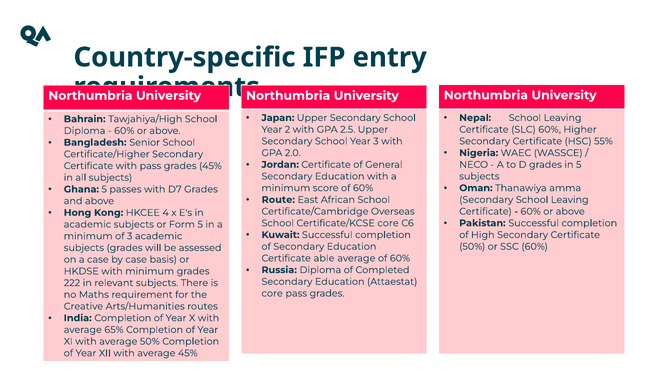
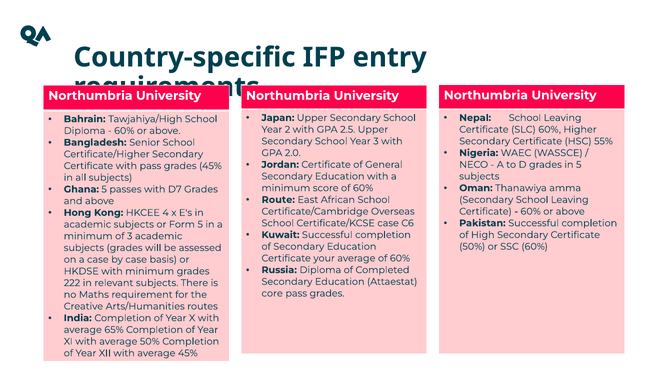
Certificate/KCSE core: core -> case
able: able -> your
